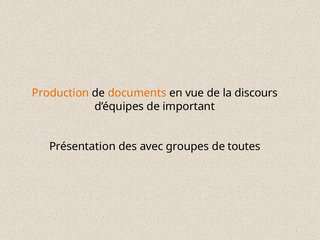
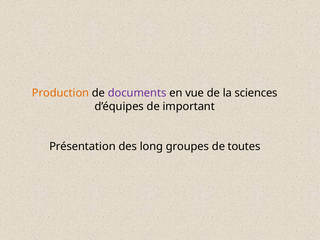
documents colour: orange -> purple
discours: discours -> sciences
avec: avec -> long
